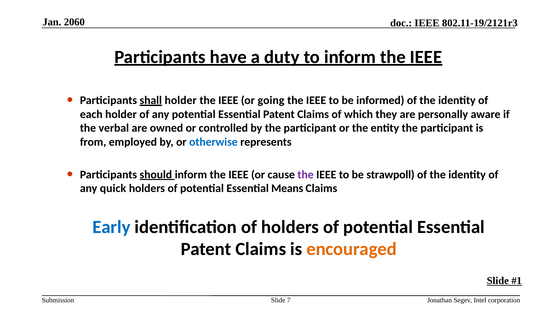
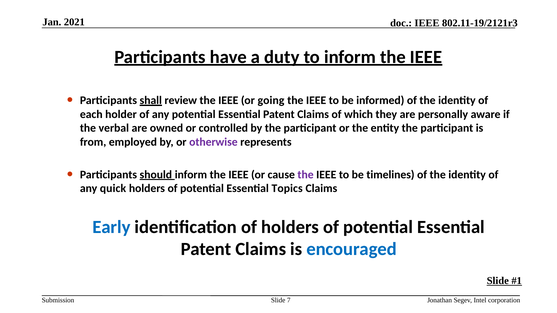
2060: 2060 -> 2021
shall holder: holder -> review
otherwise colour: blue -> purple
strawpoll: strawpoll -> timelines
Means: Means -> Topics
encouraged colour: orange -> blue
